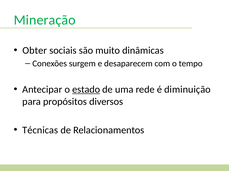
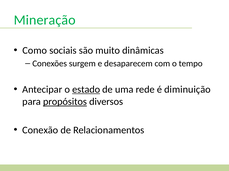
Obter: Obter -> Como
propósitos underline: none -> present
Técnicas: Técnicas -> Conexão
